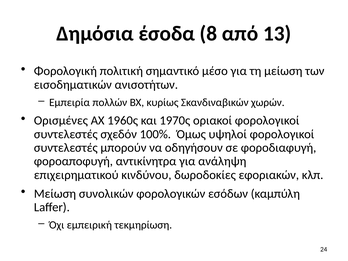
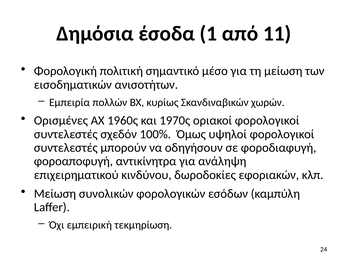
8: 8 -> 1
13: 13 -> 11
